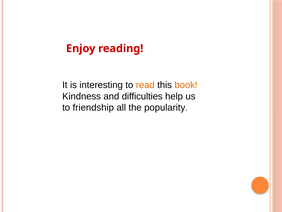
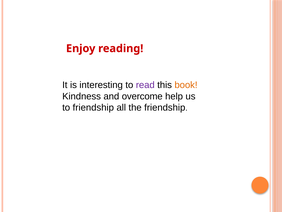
read colour: orange -> purple
difficulties: difficulties -> overcome
the popularity: popularity -> friendship
